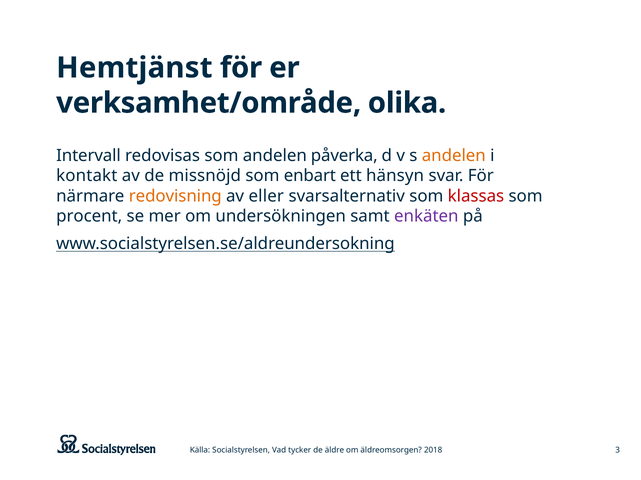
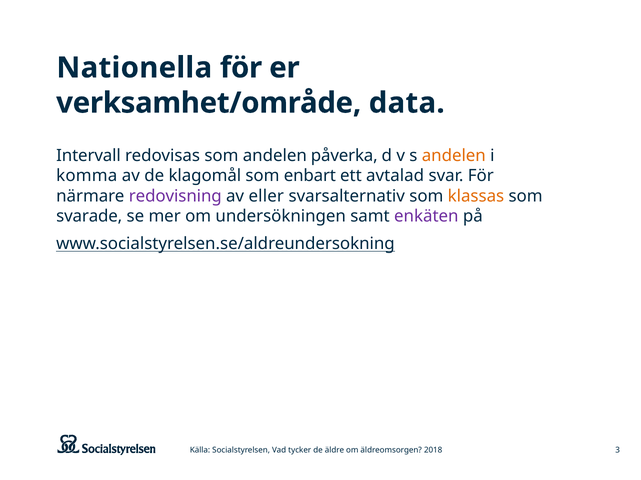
Hemtjänst: Hemtjänst -> Nationella
olika: olika -> data
kontakt: kontakt -> komma
missnöjd: missnöjd -> klagomål
hänsyn: hänsyn -> avtalad
redovisning colour: orange -> purple
klassas colour: red -> orange
procent: procent -> svarade
